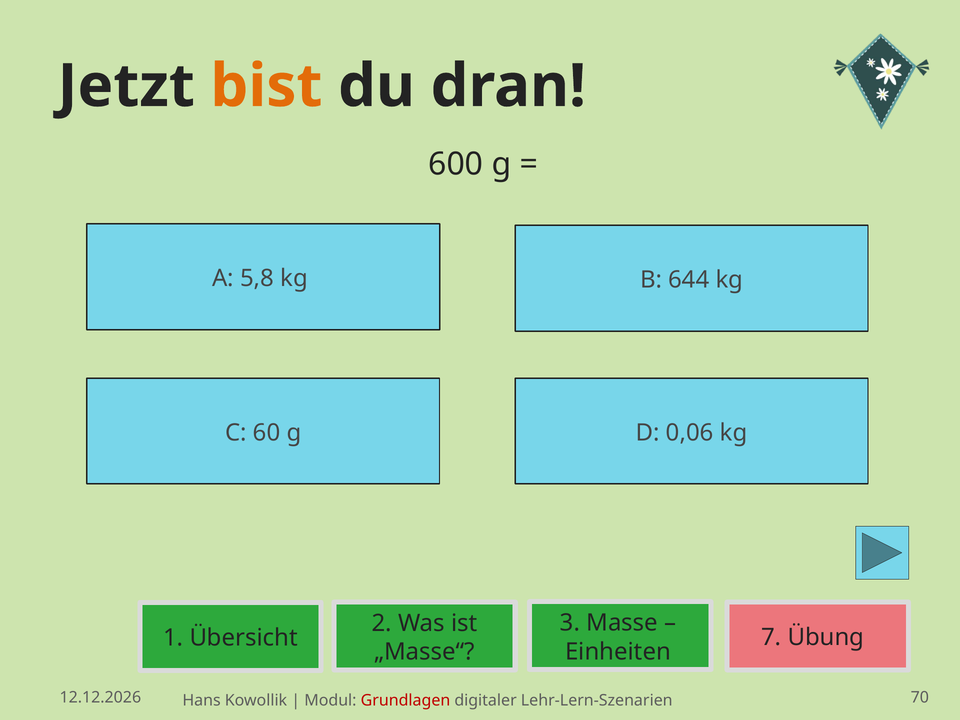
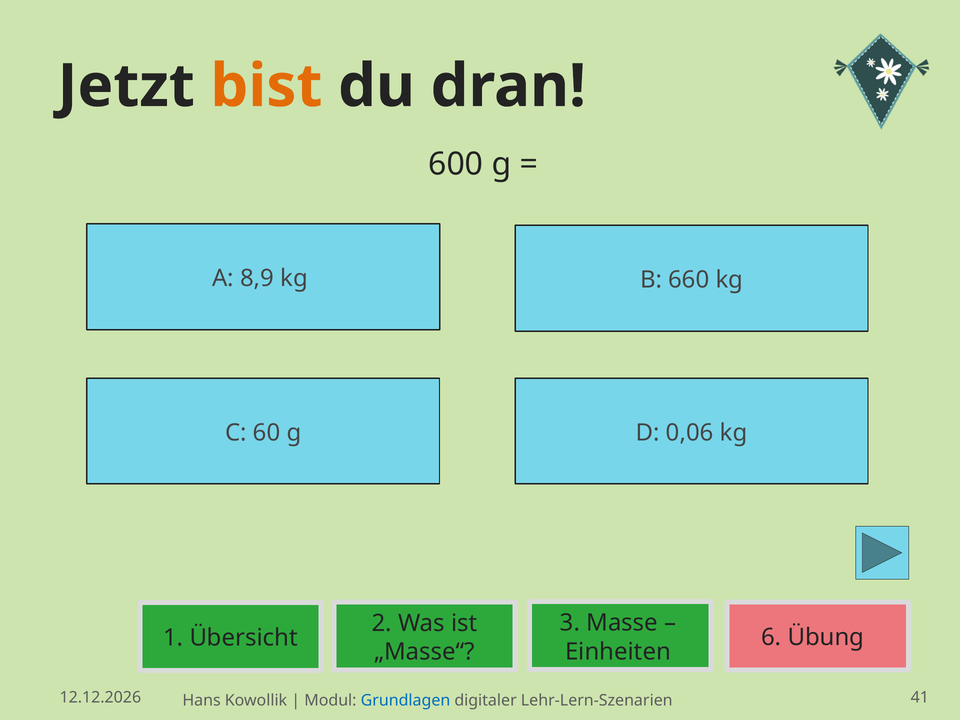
5,8: 5,8 -> 8,9
644: 644 -> 660
7: 7 -> 6
70: 70 -> 41
Grundlagen colour: red -> blue
